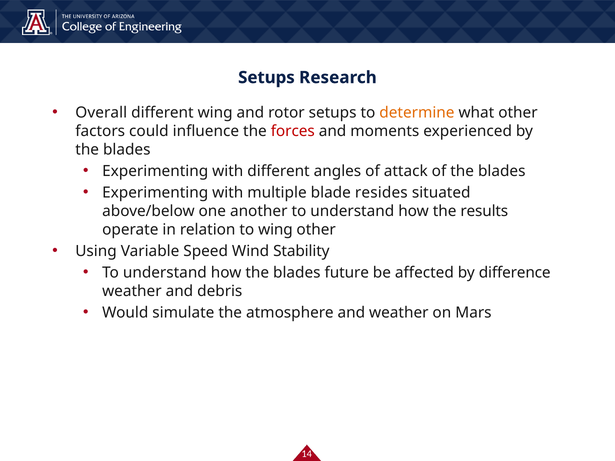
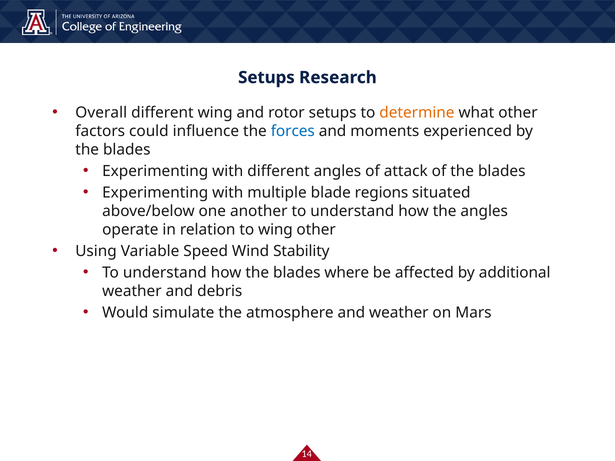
forces colour: red -> blue
resides: resides -> regions
the results: results -> angles
future: future -> where
difference: difference -> additional
